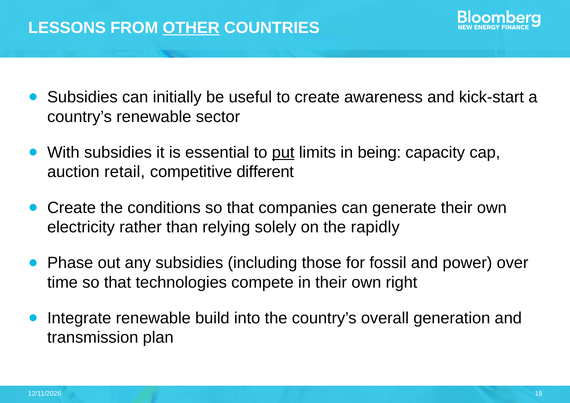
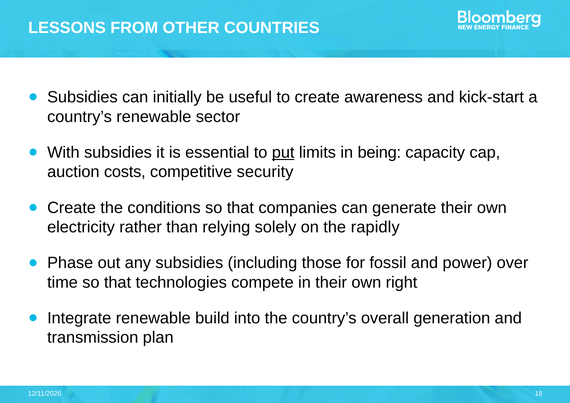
OTHER underline: present -> none
retail: retail -> costs
different: different -> security
